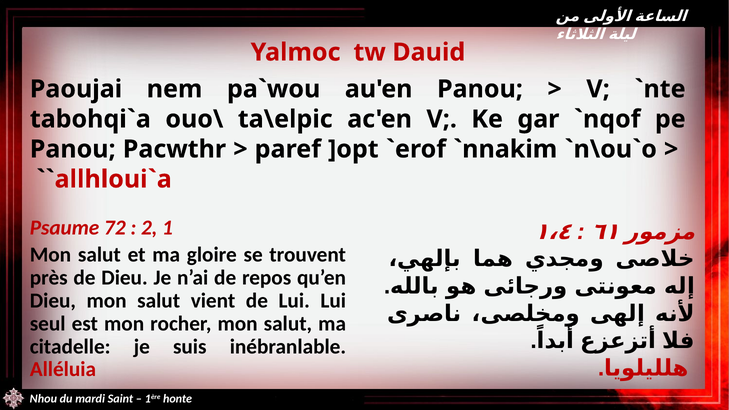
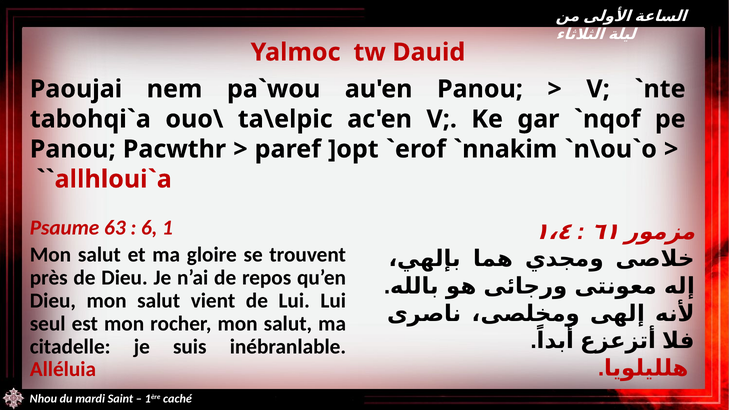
72: 72 -> 63
2: 2 -> 6
honte: honte -> caché
